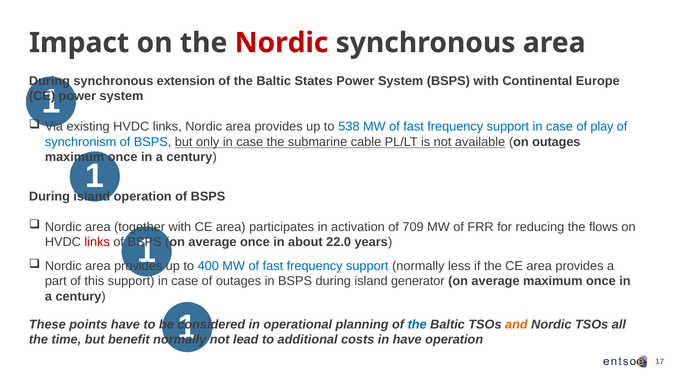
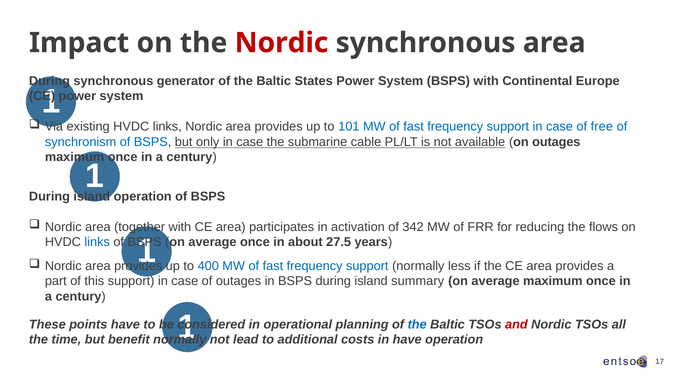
extension: extension -> generator
538: 538 -> 101
play: play -> free
709: 709 -> 342
links at (97, 242) colour: red -> blue
22.0: 22.0 -> 27.5
generator: generator -> summary
and colour: orange -> red
